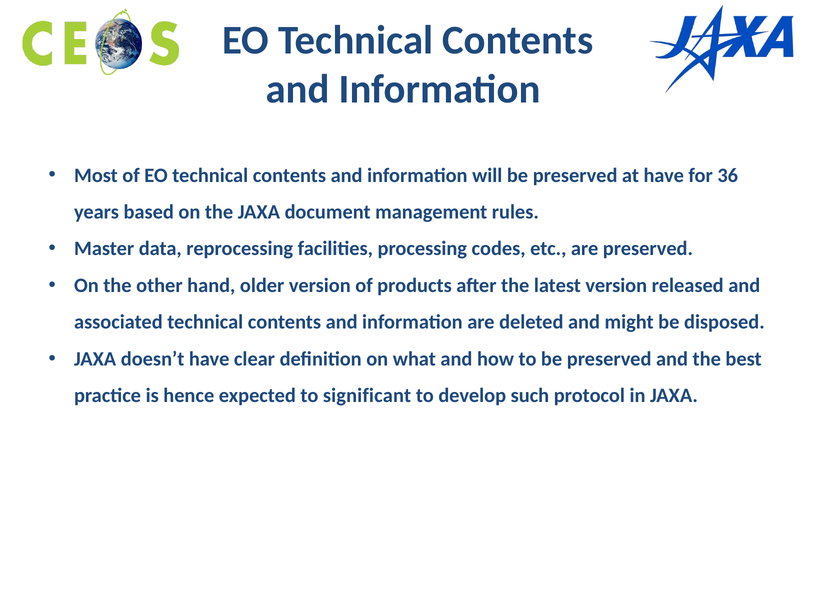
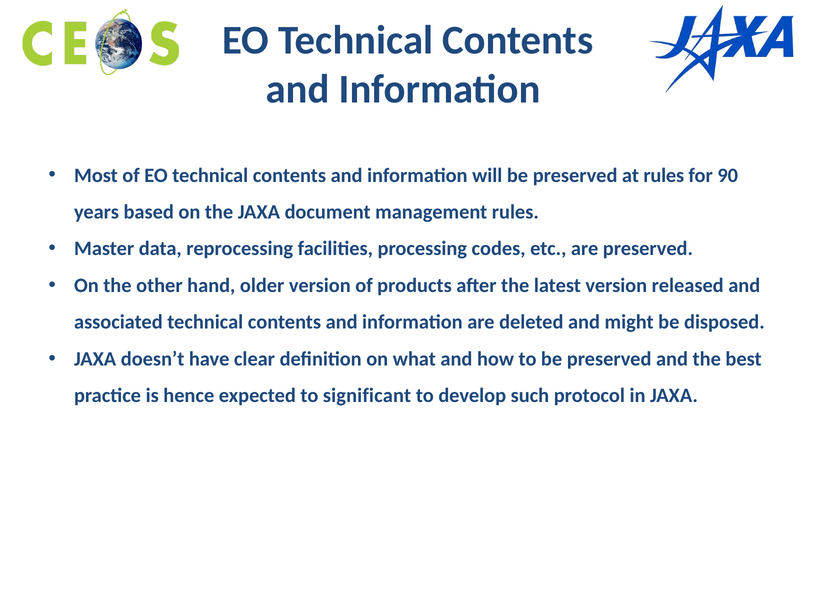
at have: have -> rules
36: 36 -> 90
